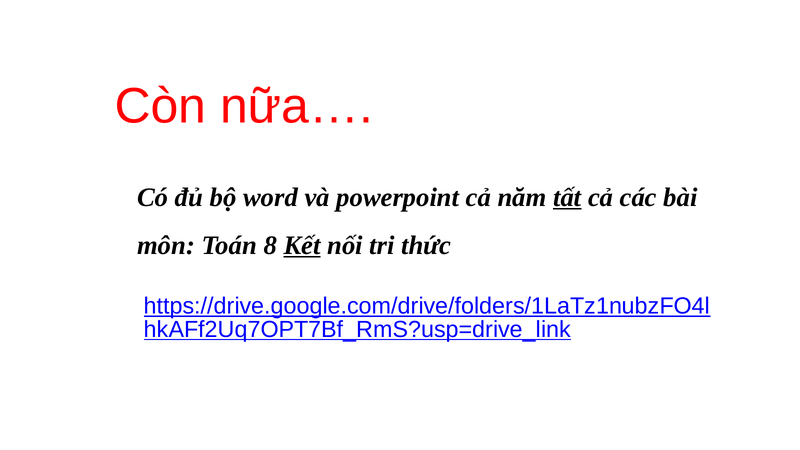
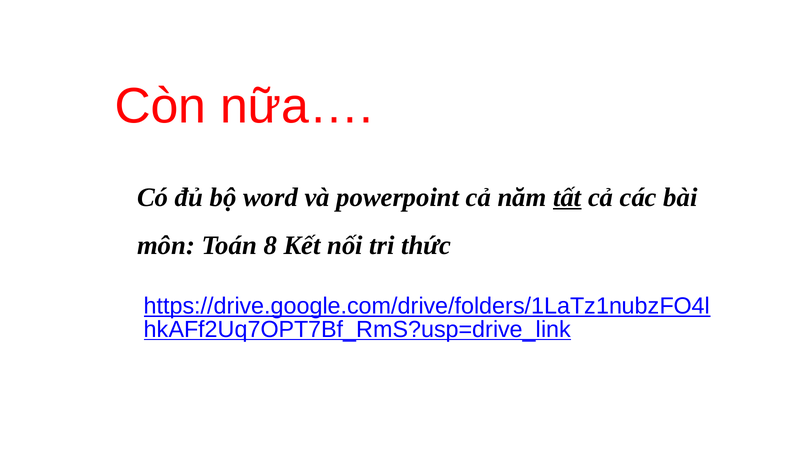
Kết underline: present -> none
